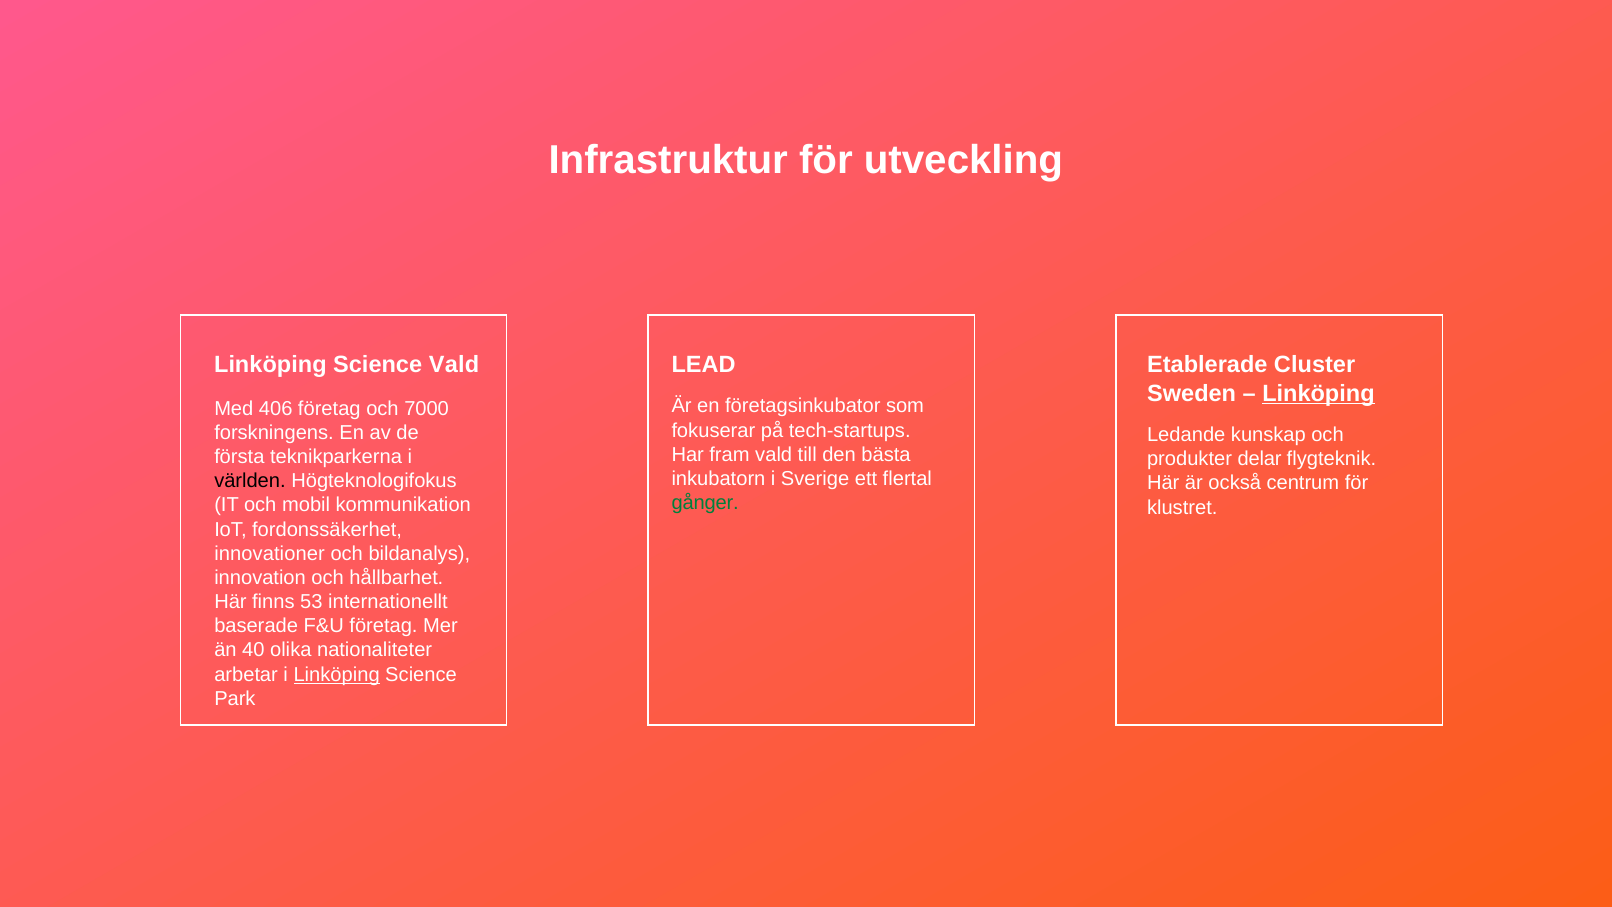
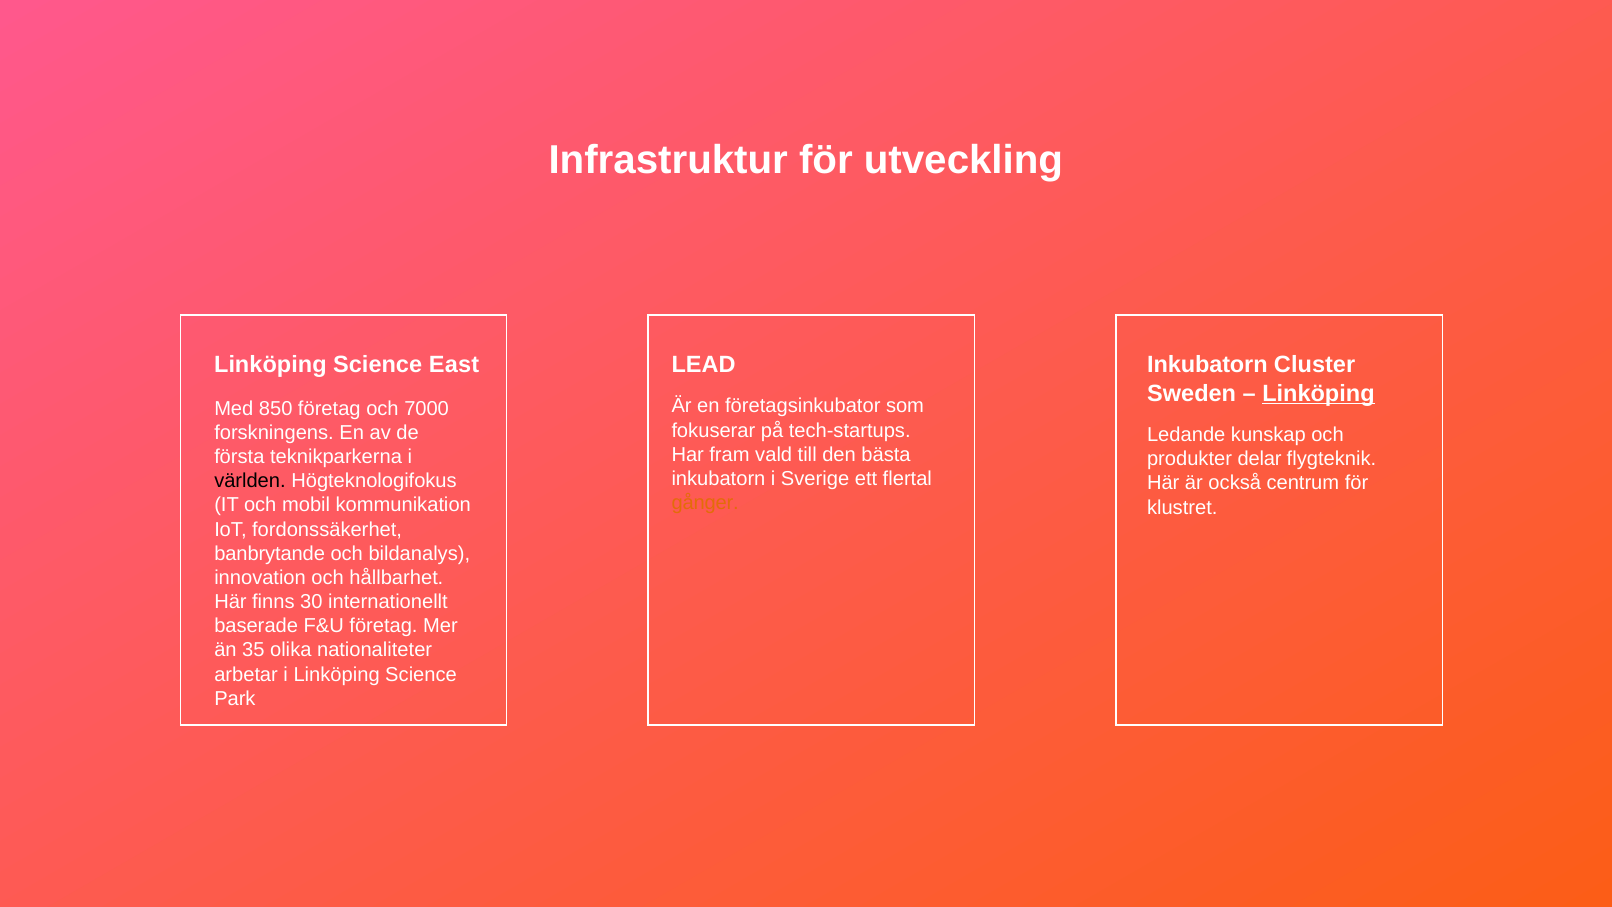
Etablerade at (1207, 365): Etablerade -> Inkubatorn
Science Vald: Vald -> East
406: 406 -> 850
gånger colour: green -> orange
innovationer: innovationer -> banbrytande
53: 53 -> 30
40: 40 -> 35
Linköping at (337, 674) underline: present -> none
